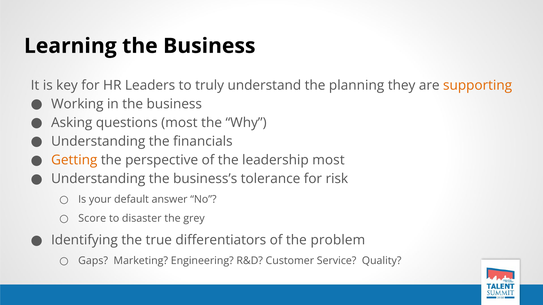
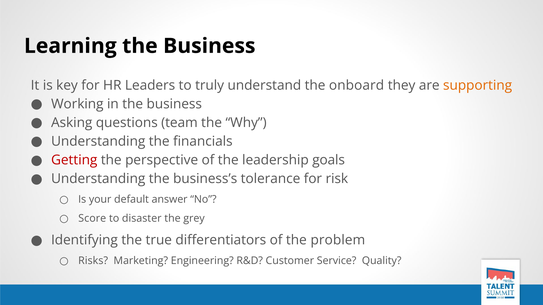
planning: planning -> onboard
questions most: most -> team
Getting colour: orange -> red
leadership most: most -> goals
Gaps: Gaps -> Risks
